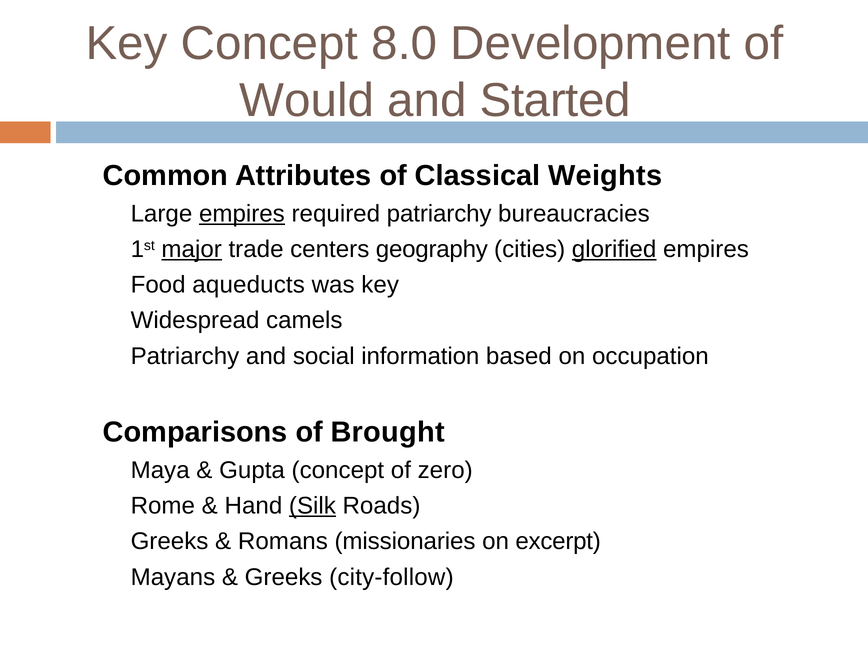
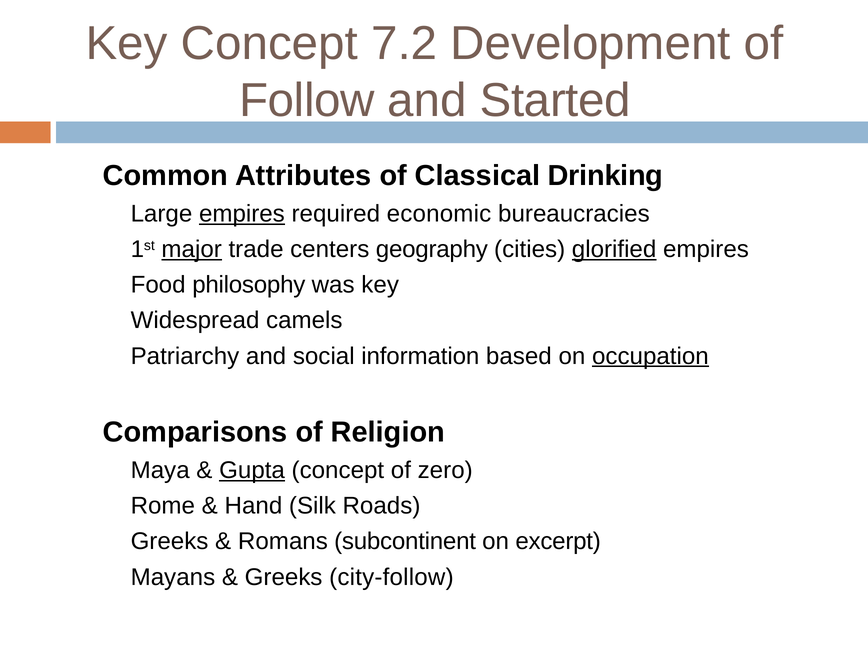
8.0: 8.0 -> 7.2
Would: Would -> Follow
Weights: Weights -> Drinking
patriarchy: patriarchy -> economic
aqueducts: aqueducts -> philosophy
occupation underline: none -> present
Brought: Brought -> Religion
Gupta underline: none -> present
Silk underline: present -> none
missionaries: missionaries -> subcontinent
